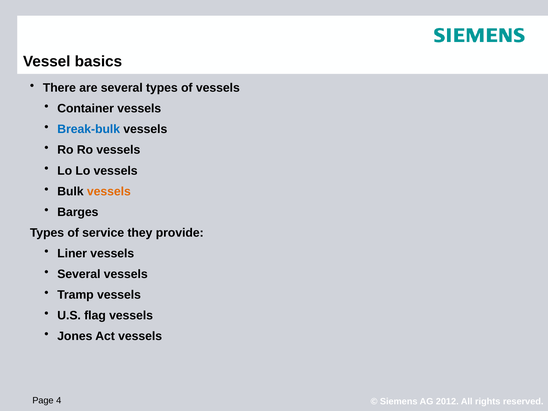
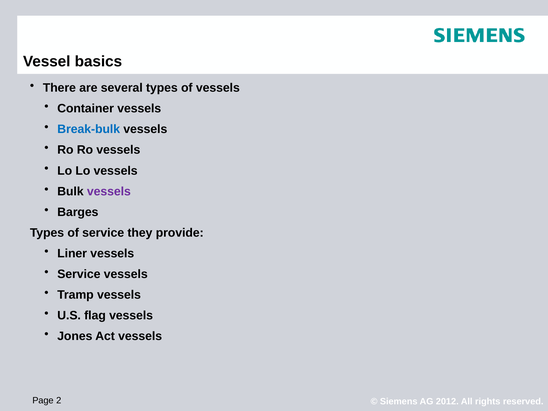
vessels at (109, 191) colour: orange -> purple
Several at (79, 274): Several -> Service
4: 4 -> 2
